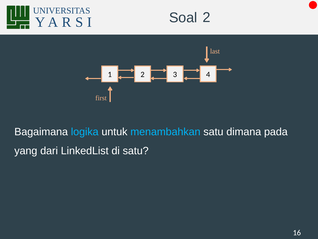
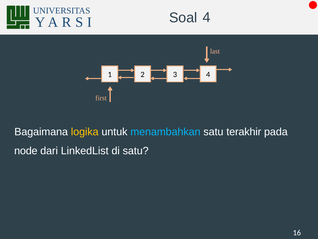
2 at (207, 17): 2 -> 4
logika colour: light blue -> yellow
dimana: dimana -> terakhir
yang: yang -> node
